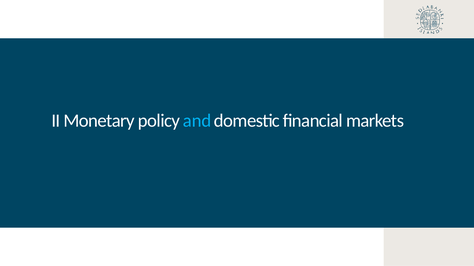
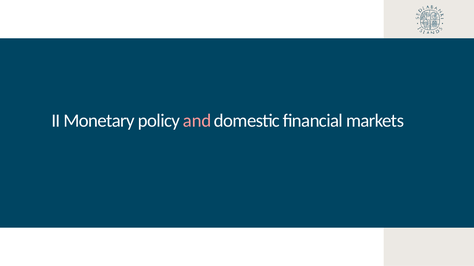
and colour: light blue -> pink
